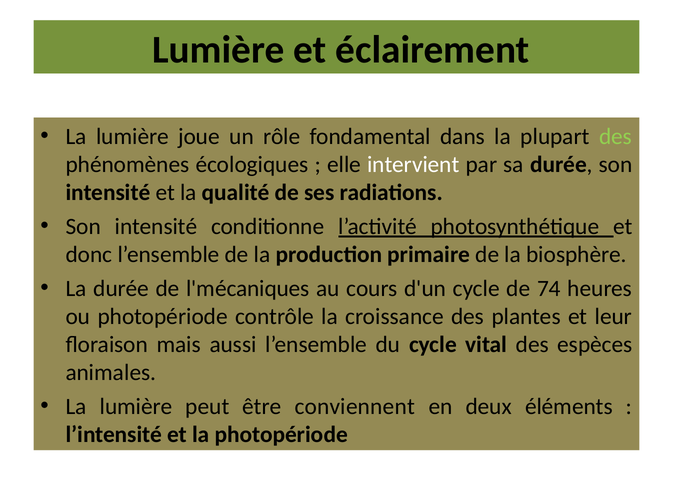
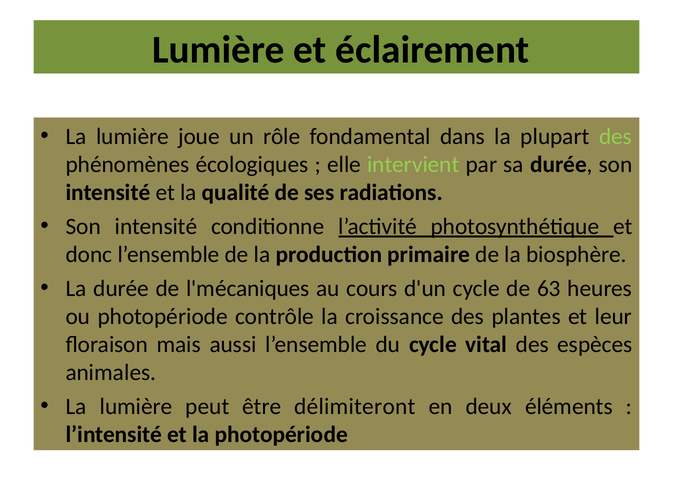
intervient colour: white -> light green
74: 74 -> 63
conviennent: conviennent -> délimiteront
